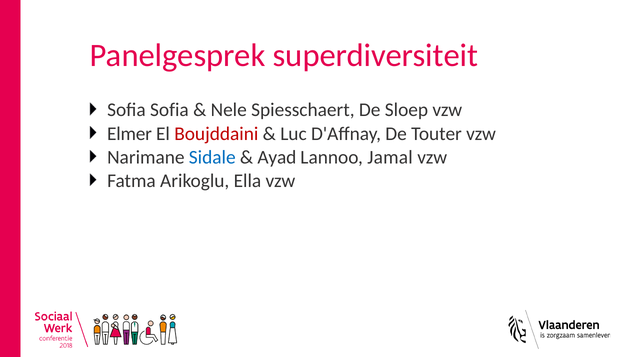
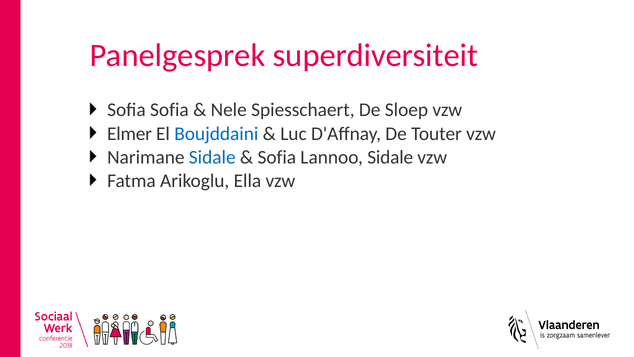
Boujddaini colour: red -> blue
Ayad at (277, 157): Ayad -> Sofia
Lannoo Jamal: Jamal -> Sidale
